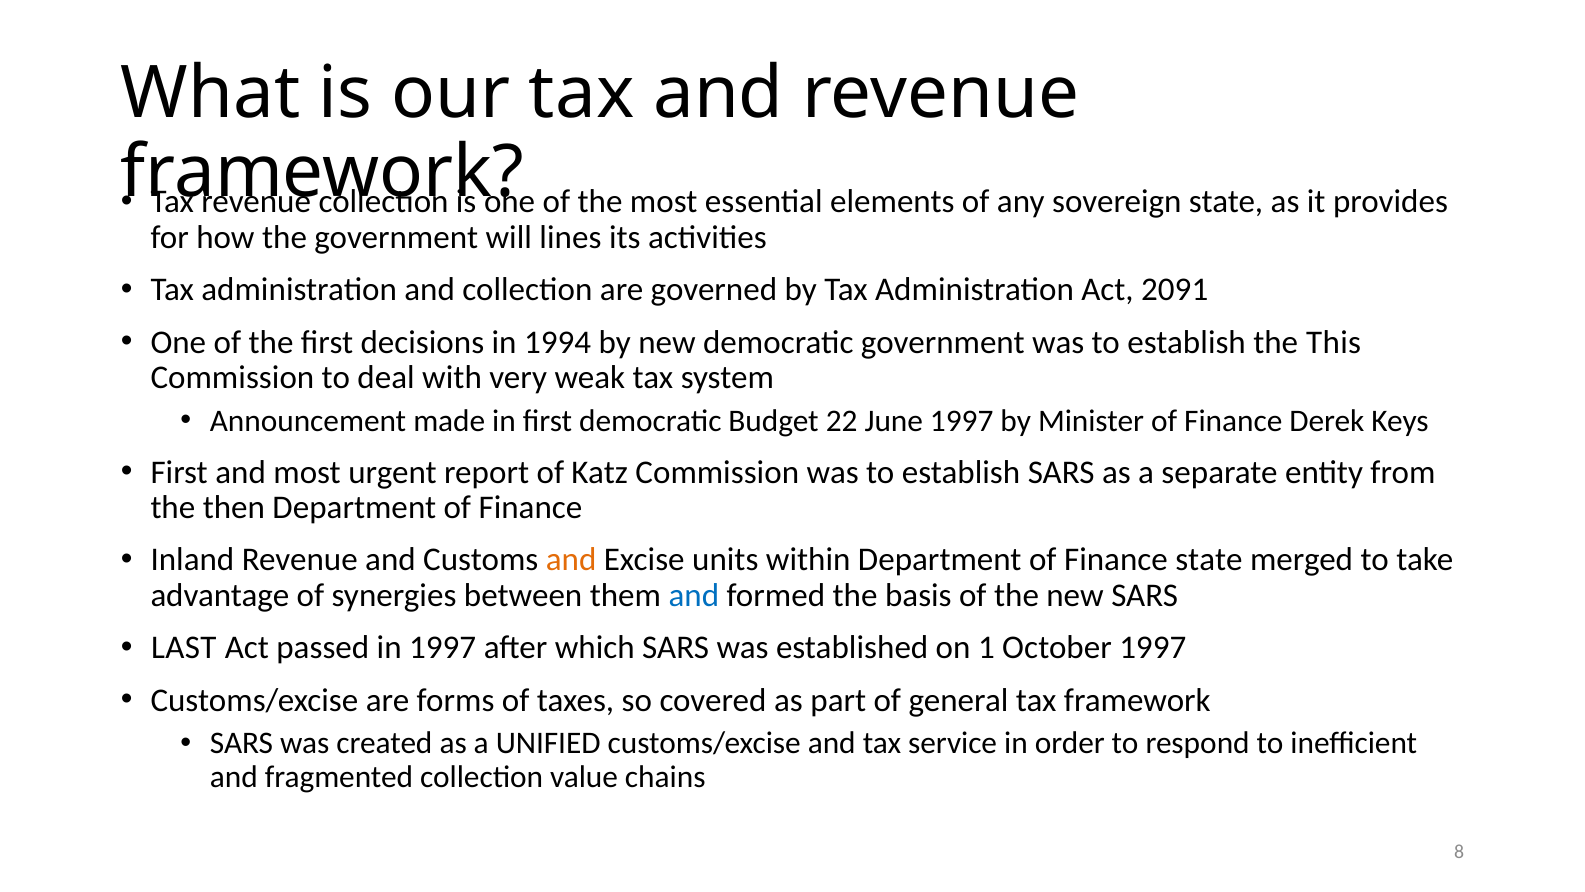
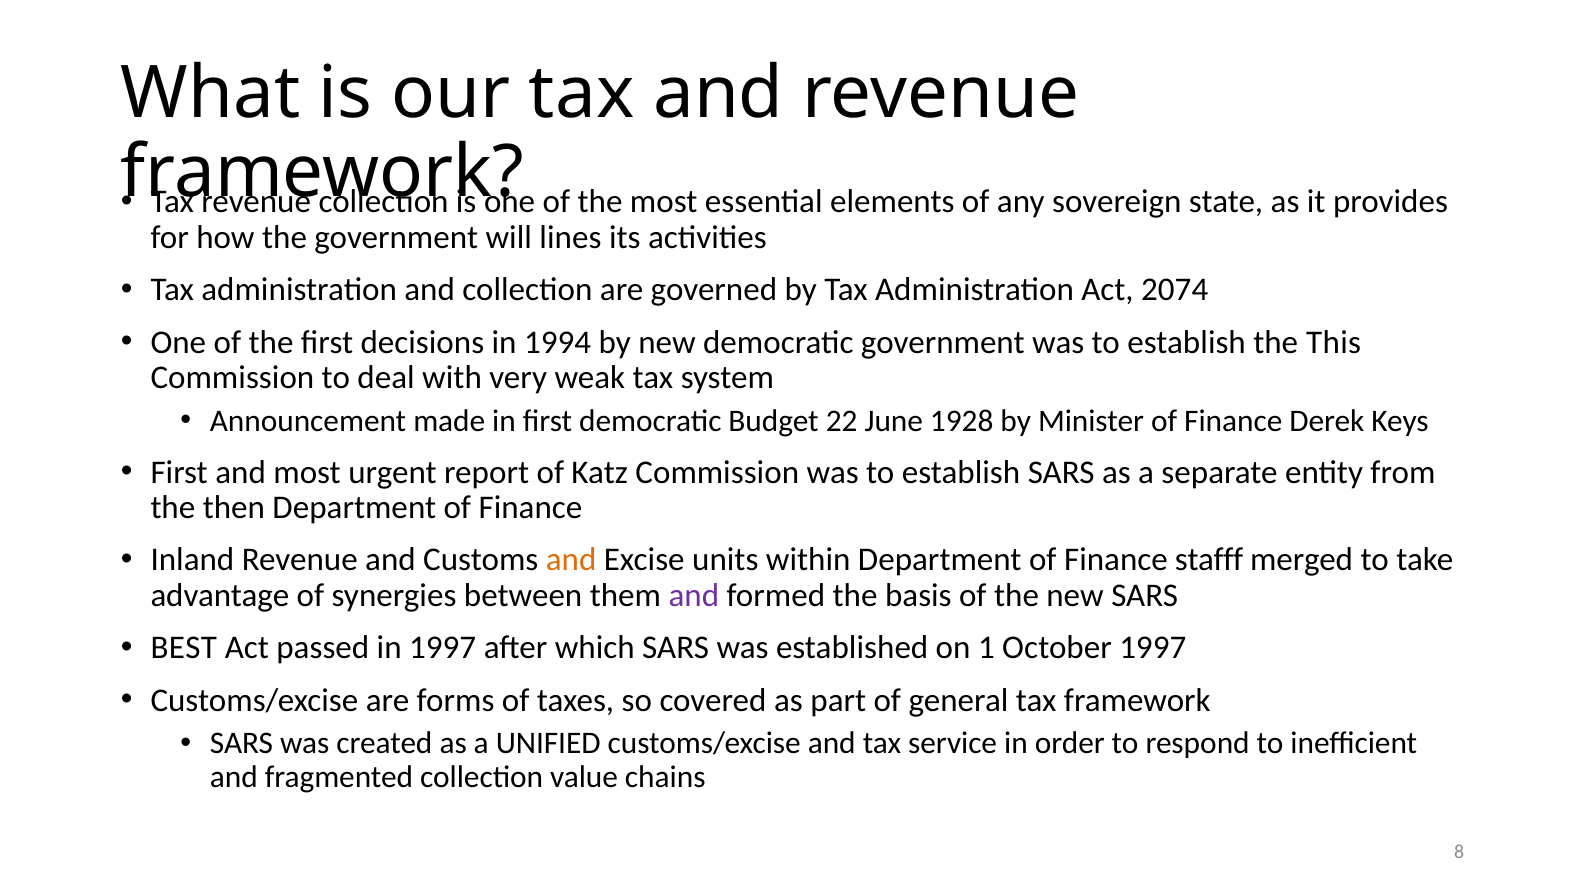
2091: 2091 -> 2074
June 1997: 1997 -> 1928
Finance state: state -> stafff
and at (694, 595) colour: blue -> purple
LAST: LAST -> BEST
